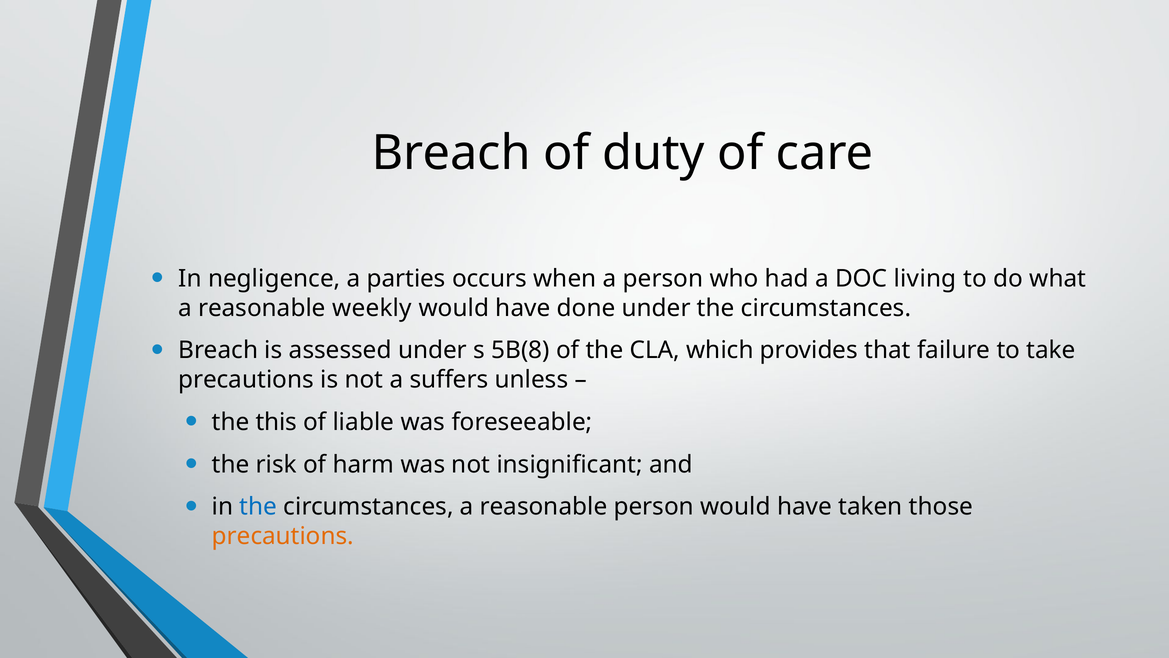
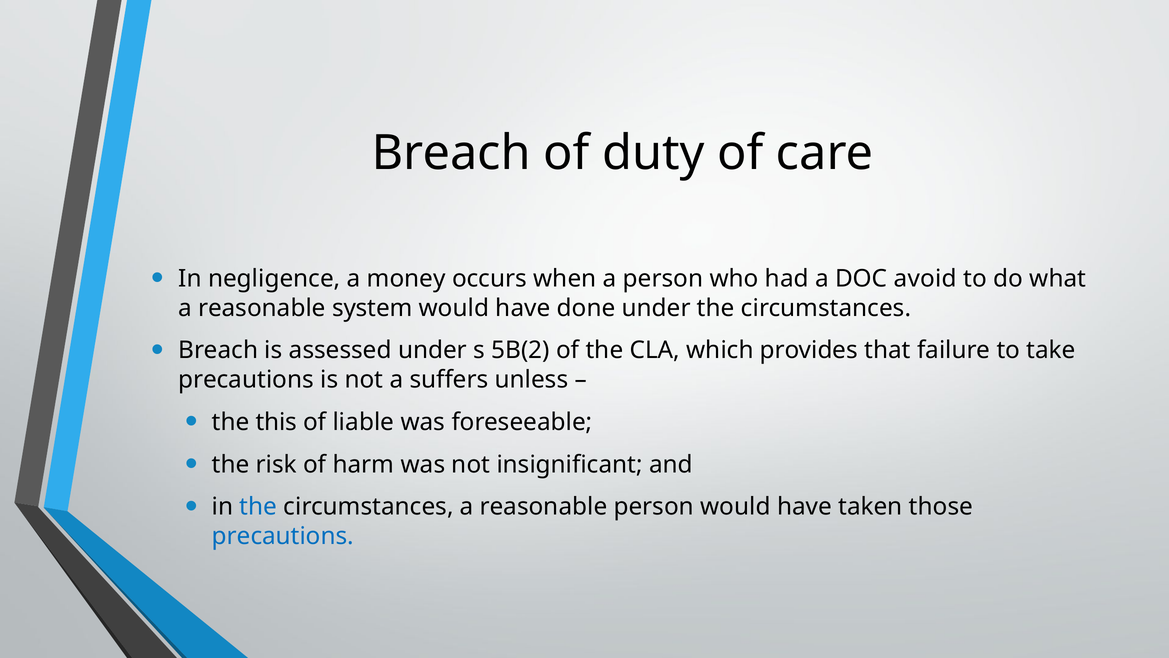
parties: parties -> money
living: living -> avoid
weekly: weekly -> system
5B(8: 5B(8 -> 5B(2
precautions at (283, 536) colour: orange -> blue
